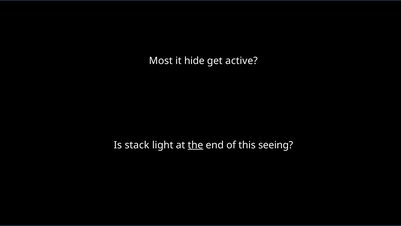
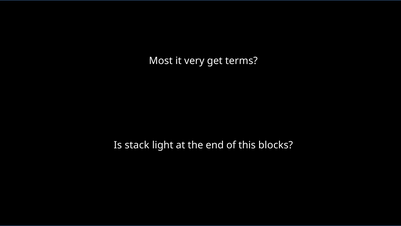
hide: hide -> very
active: active -> terms
the underline: present -> none
seeing: seeing -> blocks
